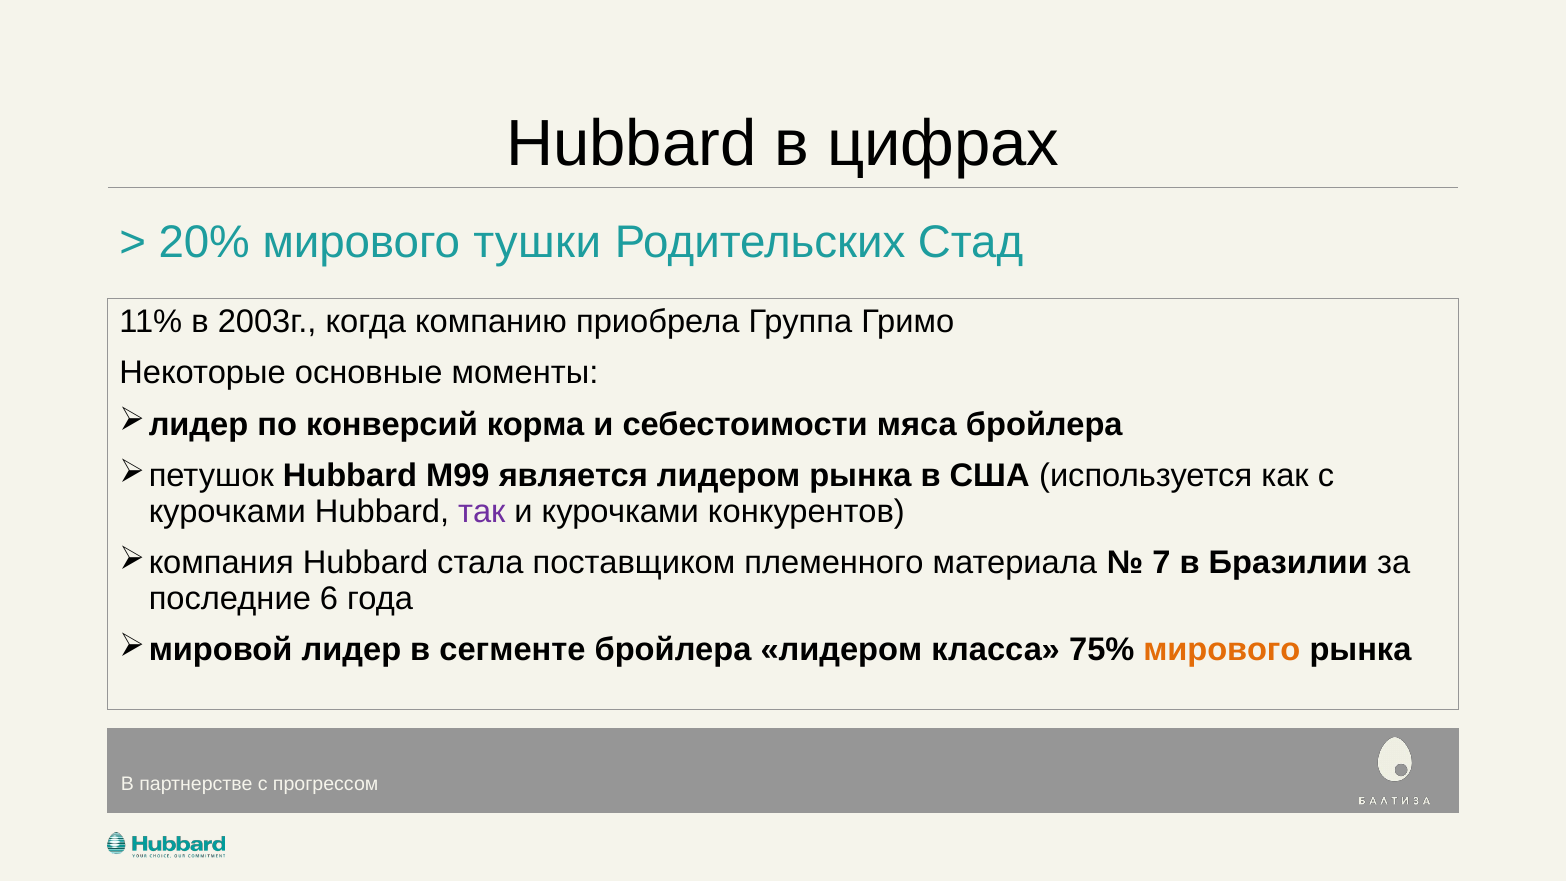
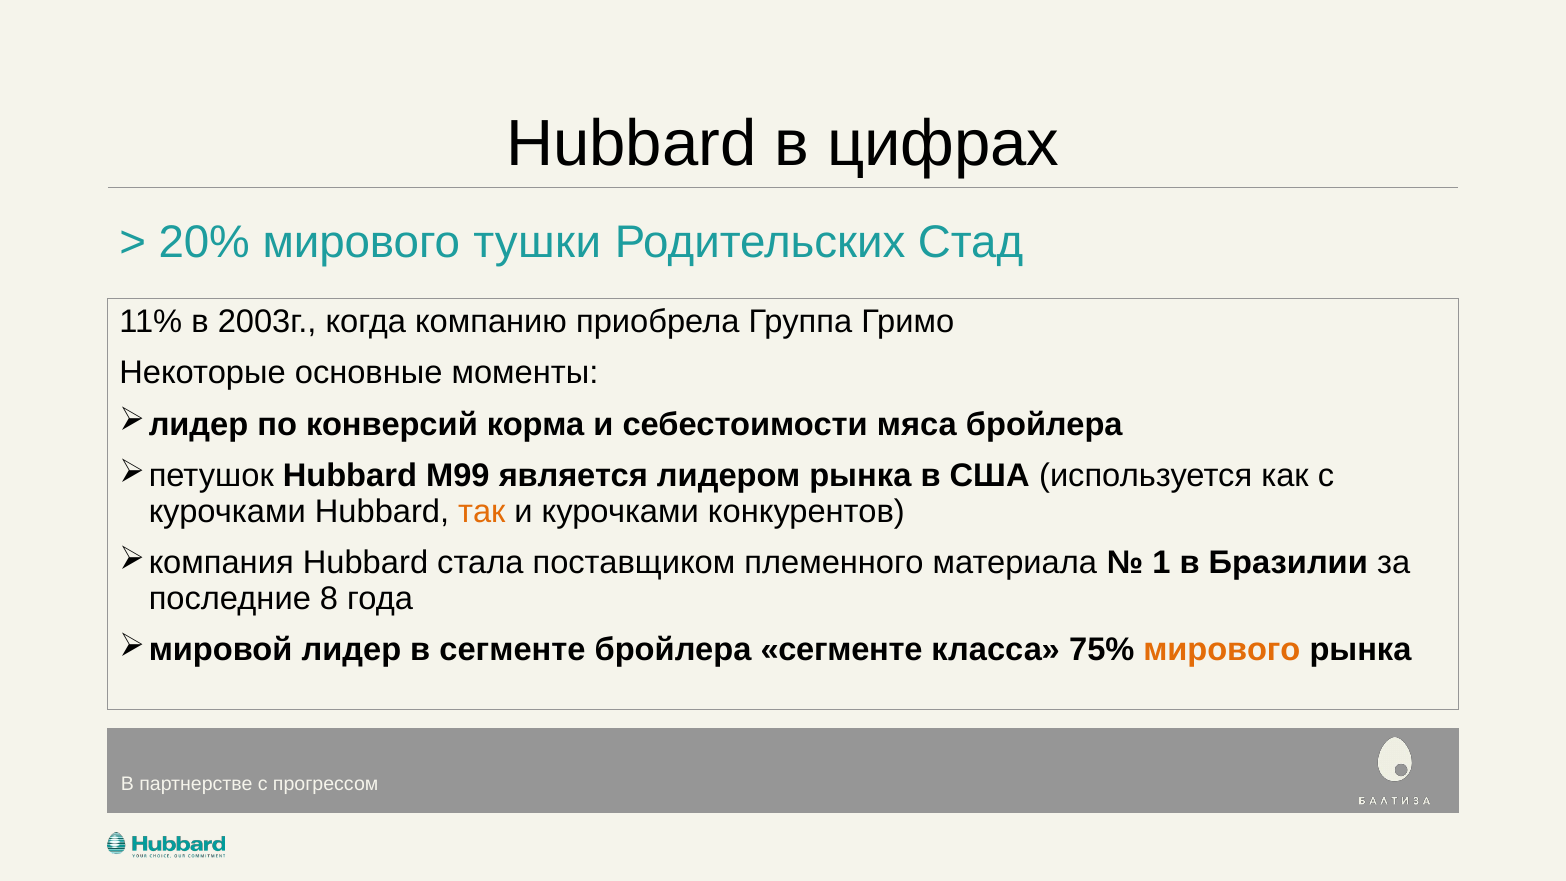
так colour: purple -> orange
7: 7 -> 1
6: 6 -> 8
бройлера лидером: лидером -> сегменте
